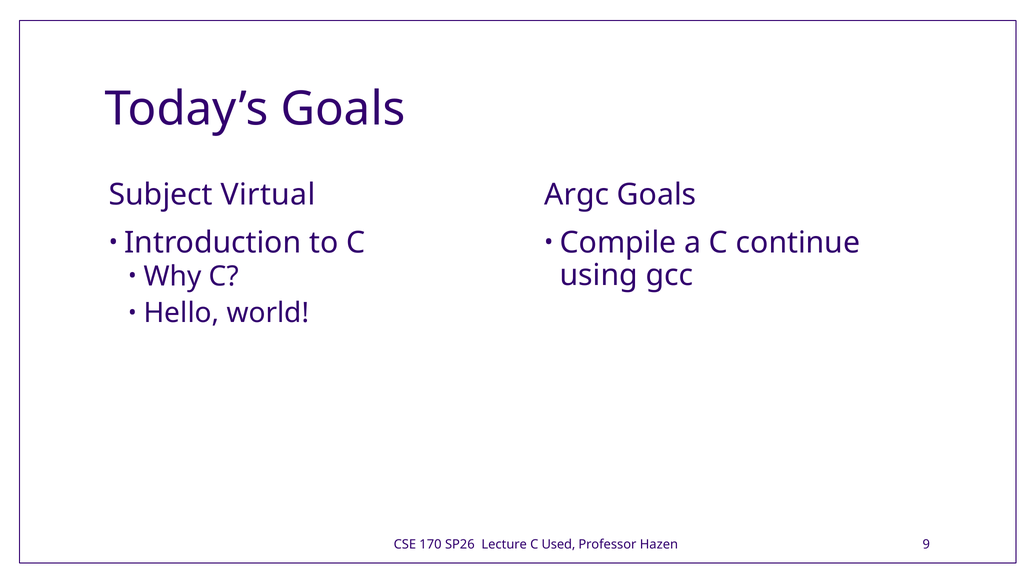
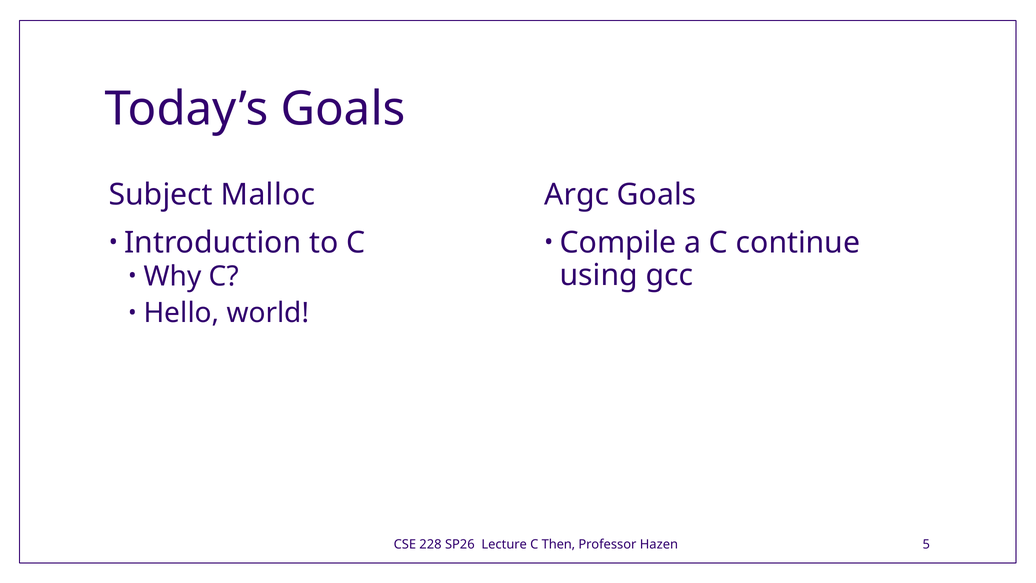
Virtual: Virtual -> Malloc
170: 170 -> 228
Used: Used -> Then
9: 9 -> 5
